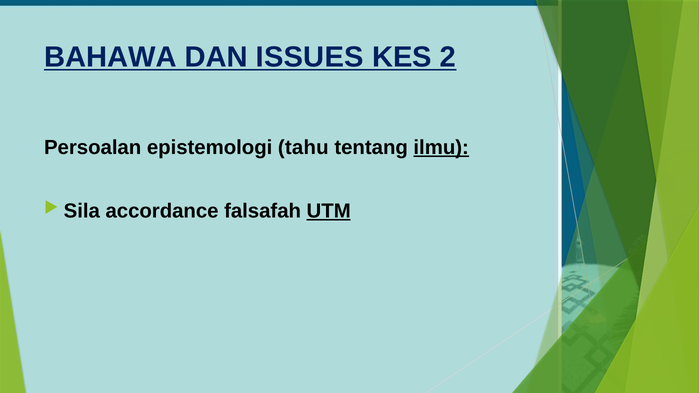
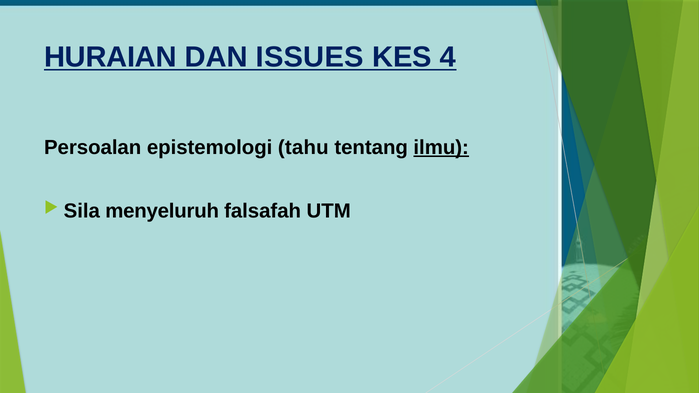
BAHAWA: BAHAWA -> HURAIAN
2: 2 -> 4
accordance: accordance -> menyeluruh
UTM underline: present -> none
